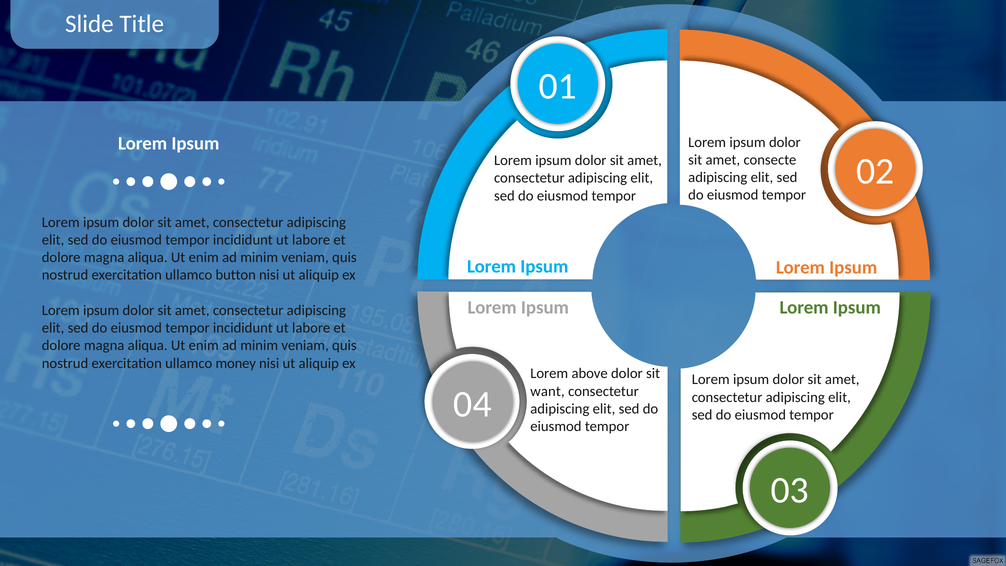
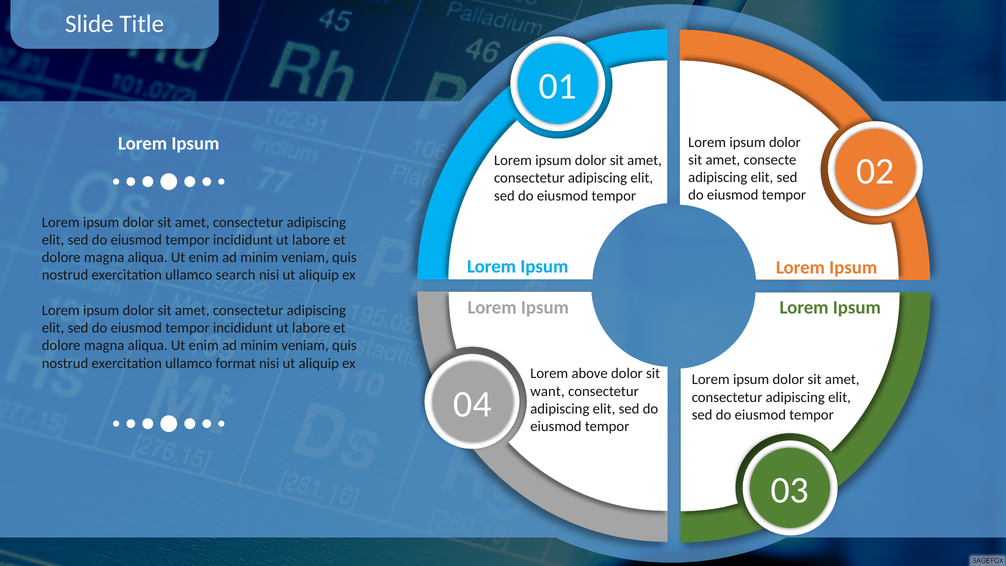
button: button -> search
money: money -> format
